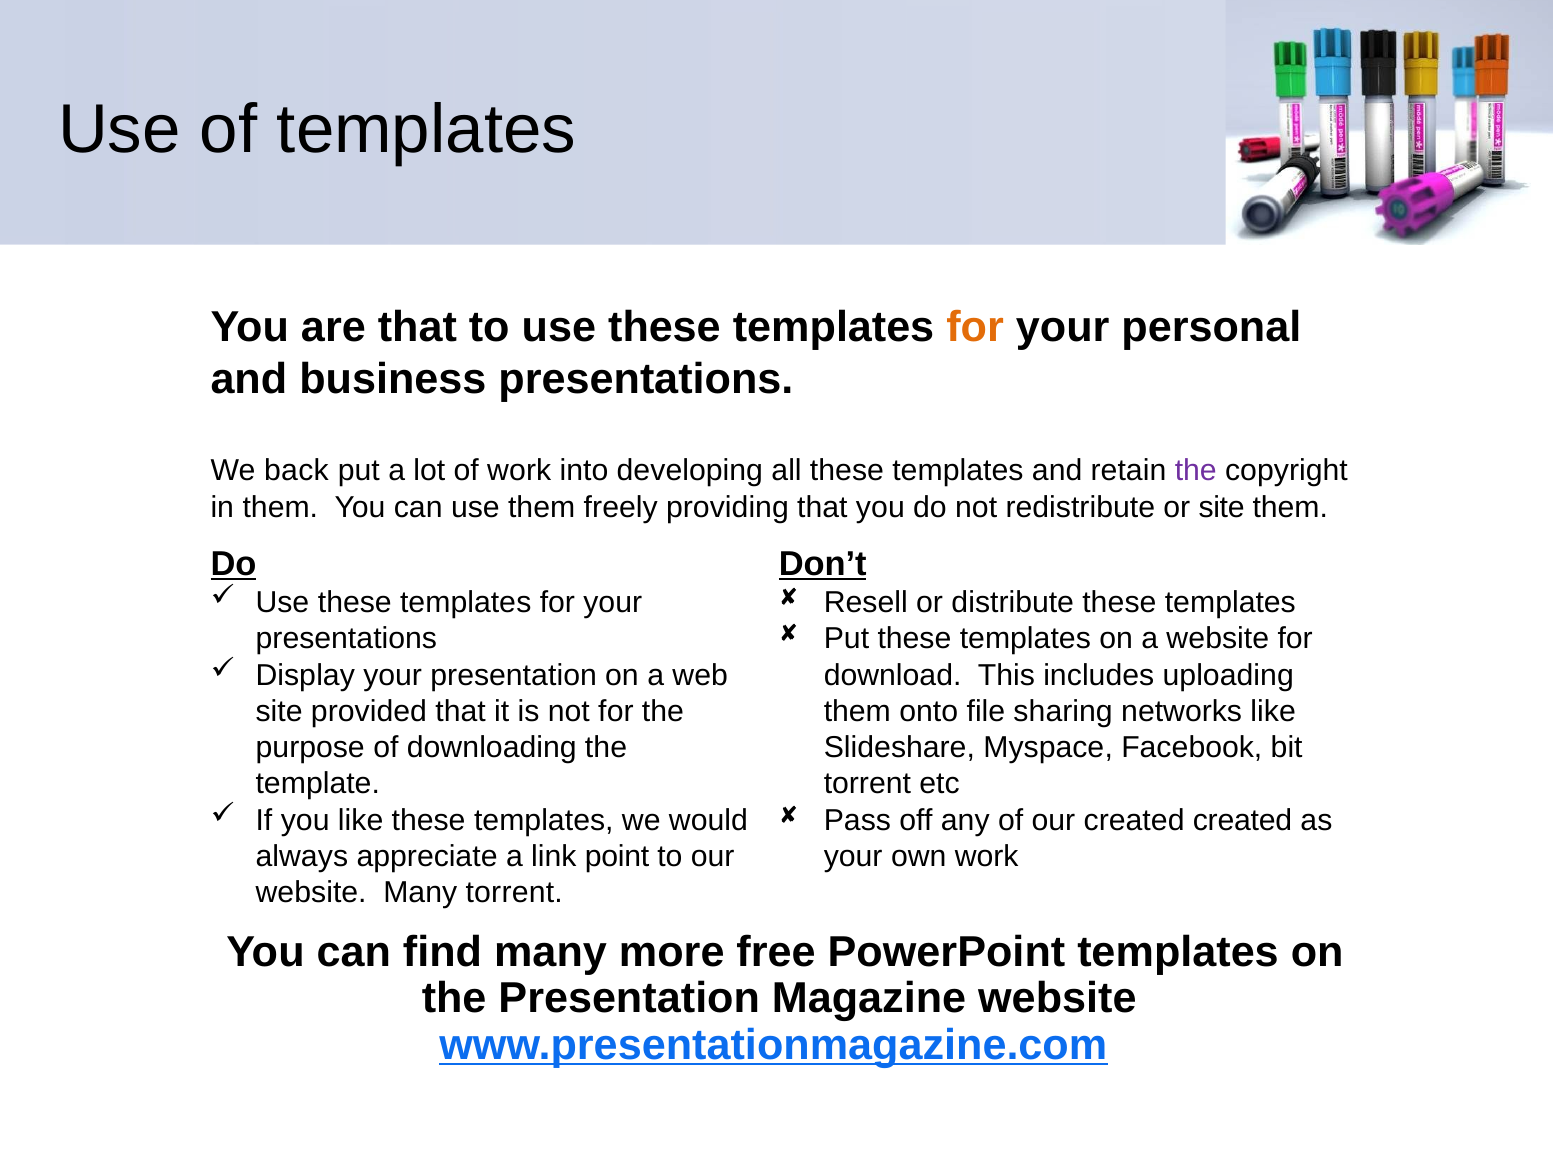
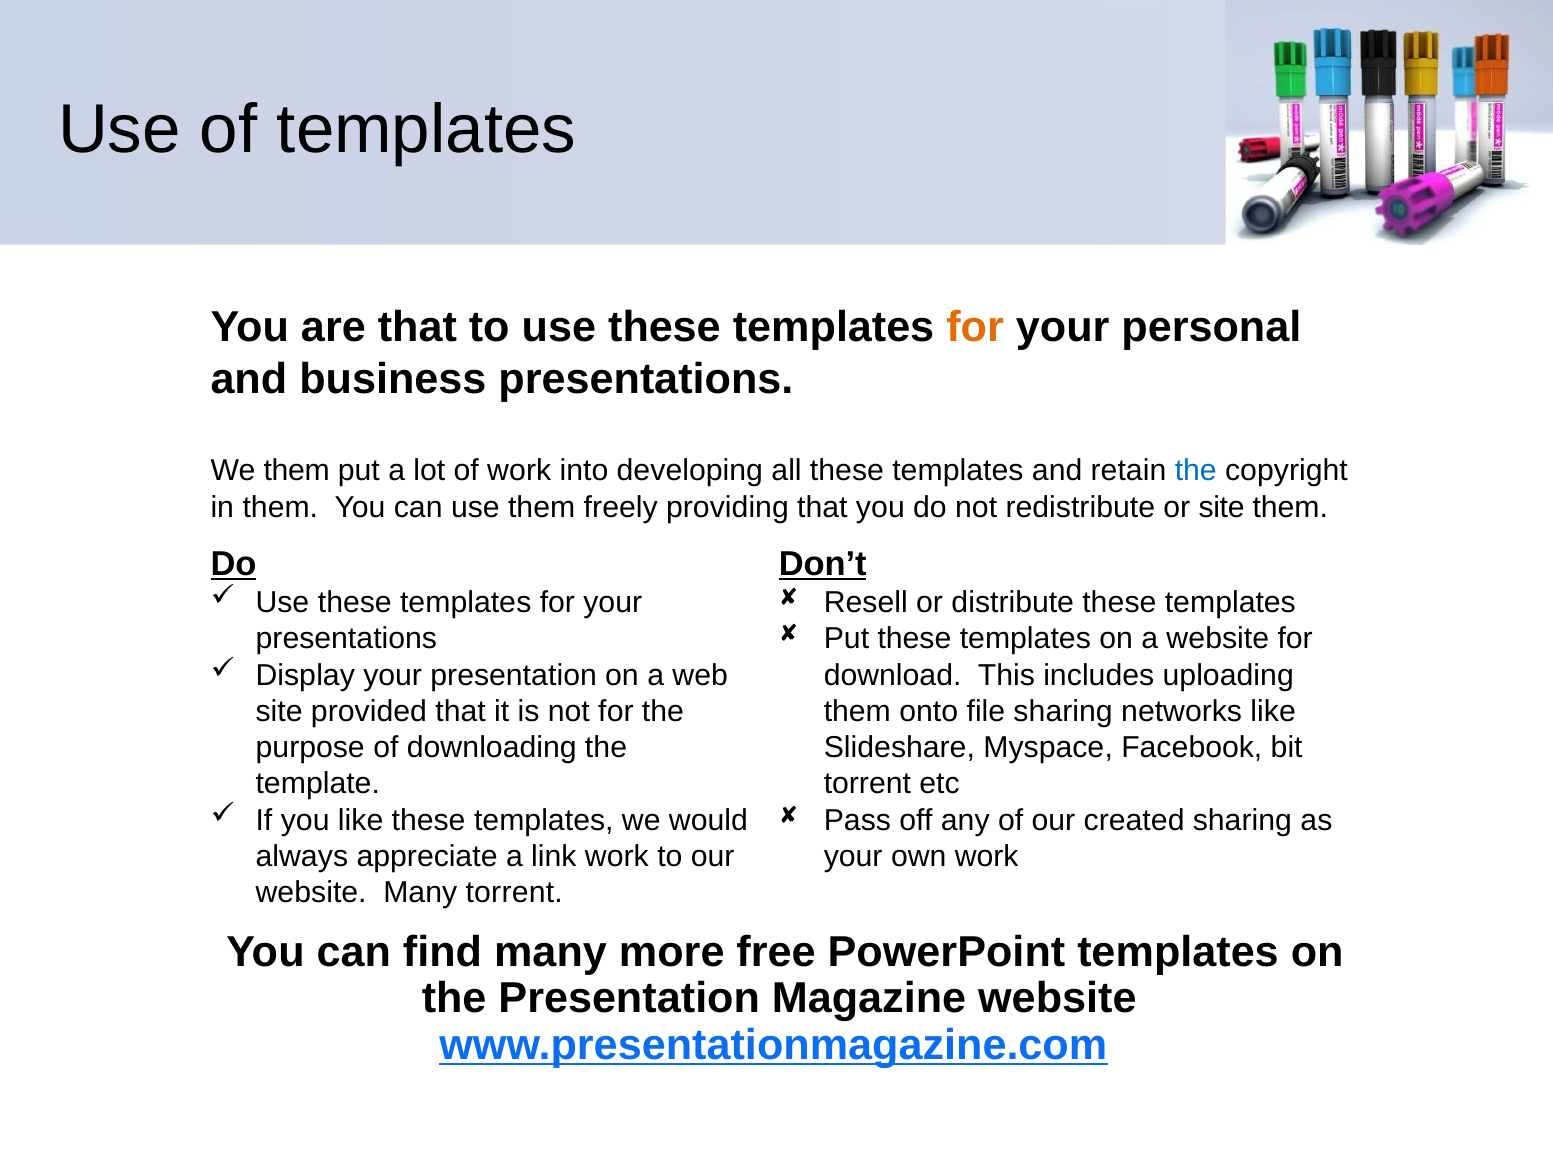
We back: back -> them
the at (1196, 471) colour: purple -> blue
created created: created -> sharing
link point: point -> work
